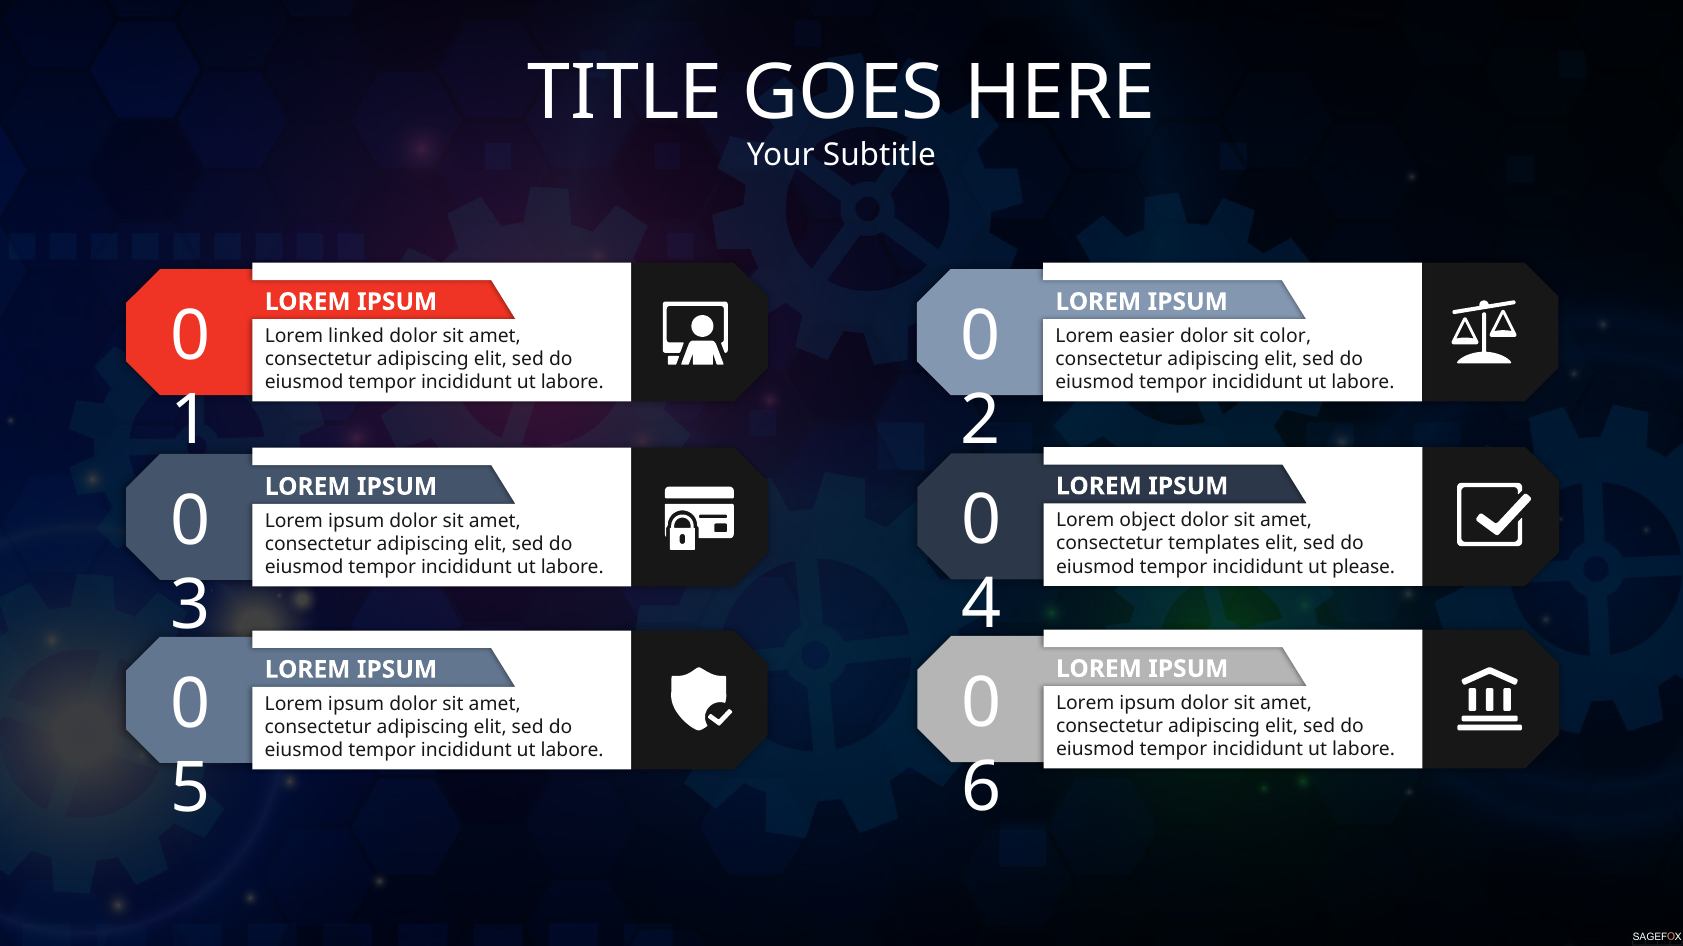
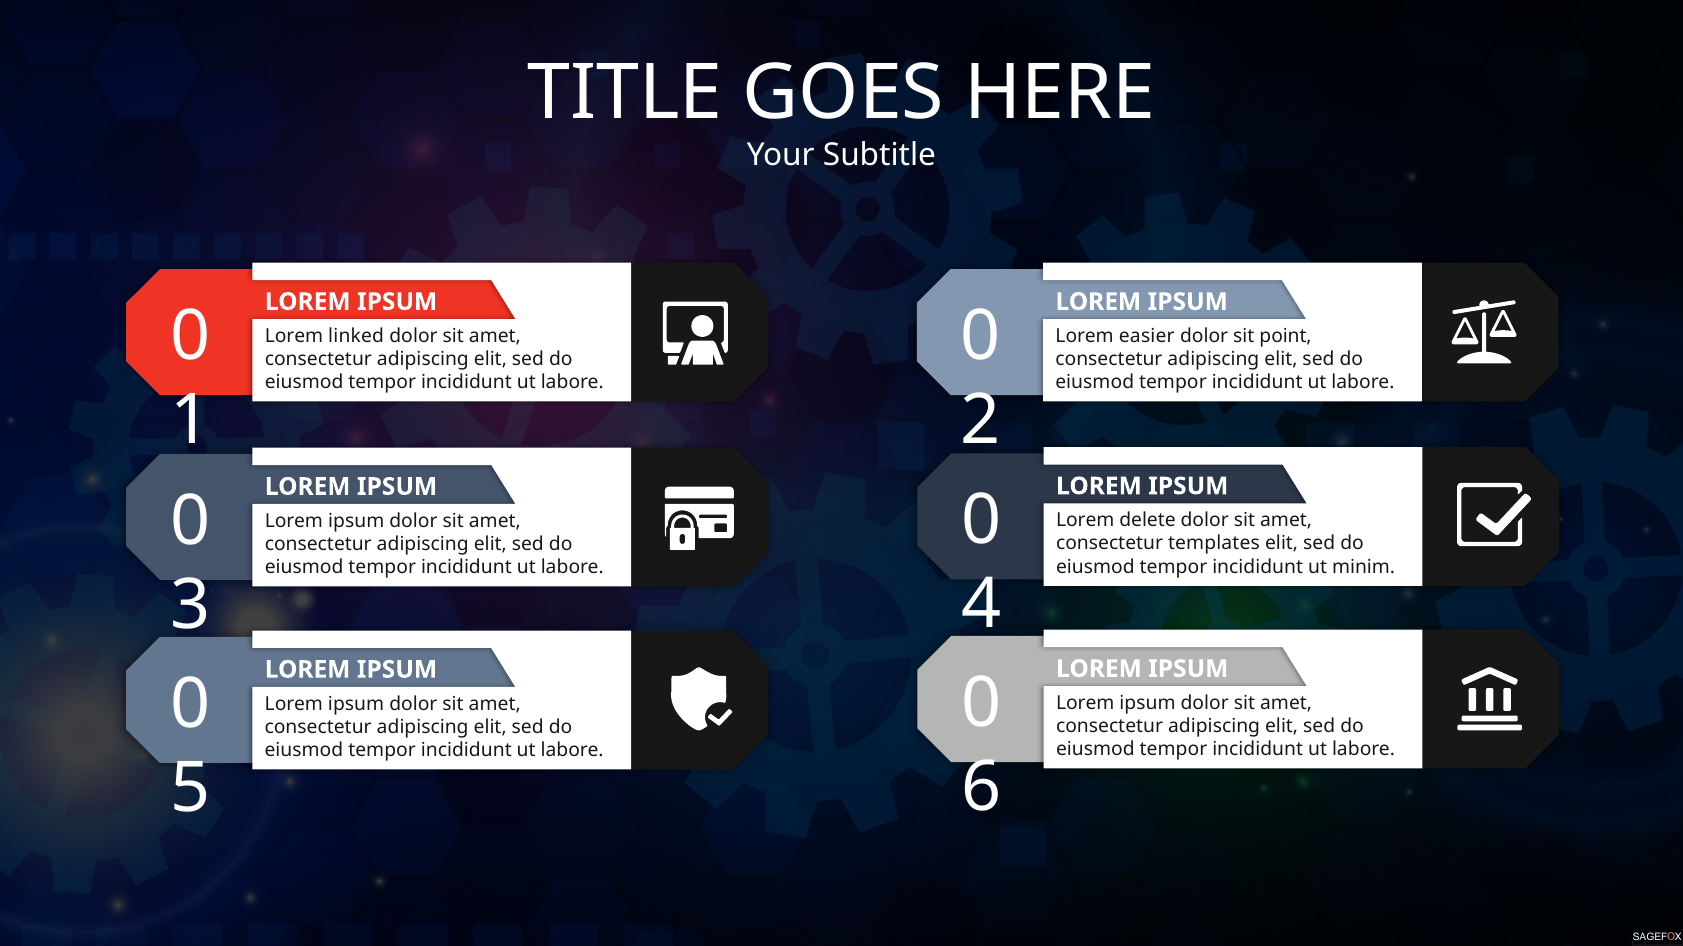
color: color -> point
object: object -> delete
please: please -> minim
